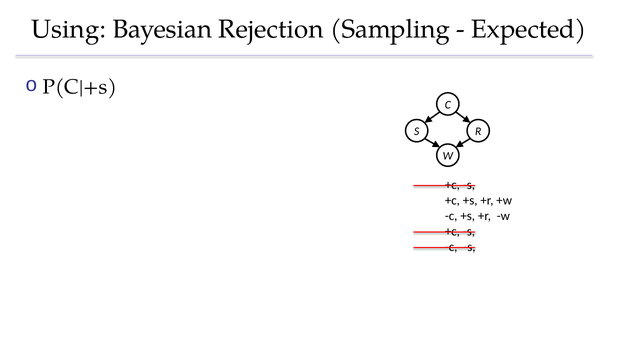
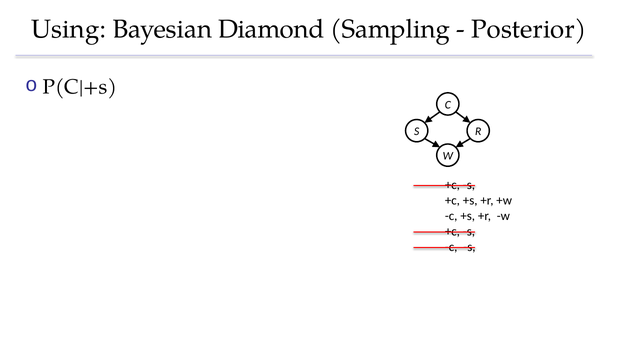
Rejection: Rejection -> Diamond
Expected: Expected -> Posterior
